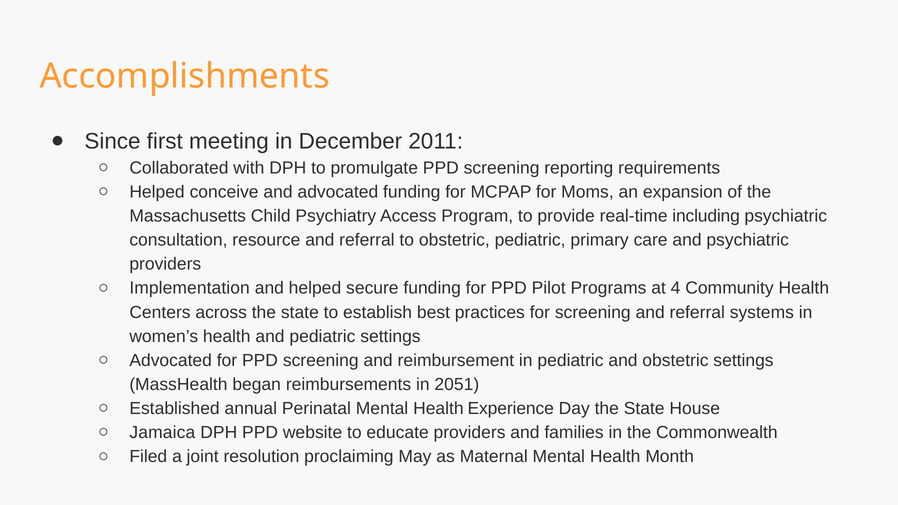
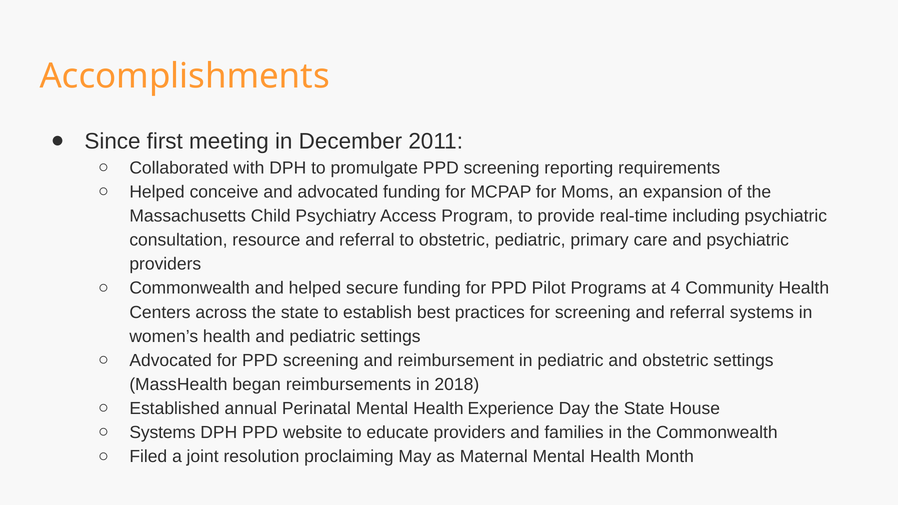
Implementation at (190, 288): Implementation -> Commonwealth
2051: 2051 -> 2018
Jamaica at (162, 433): Jamaica -> Systems
